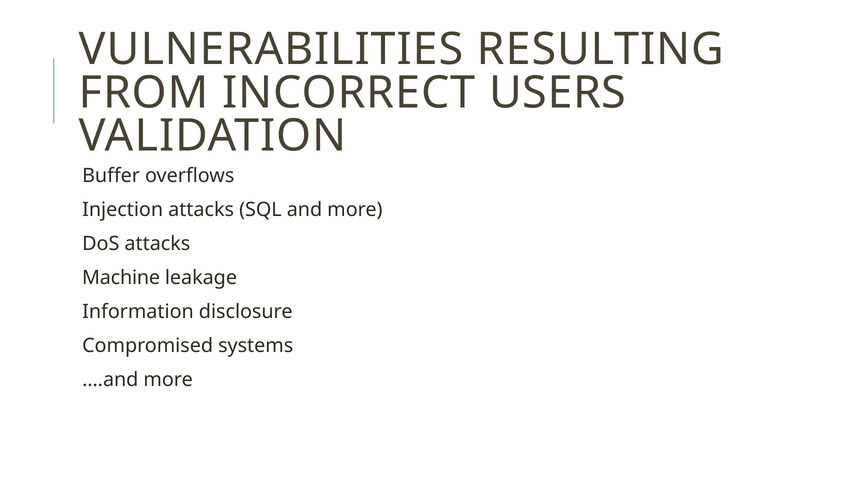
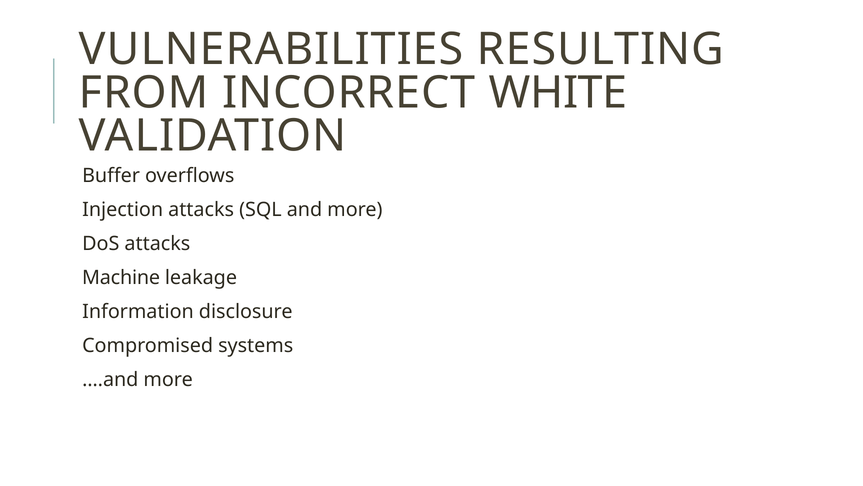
USERS: USERS -> WHITE
